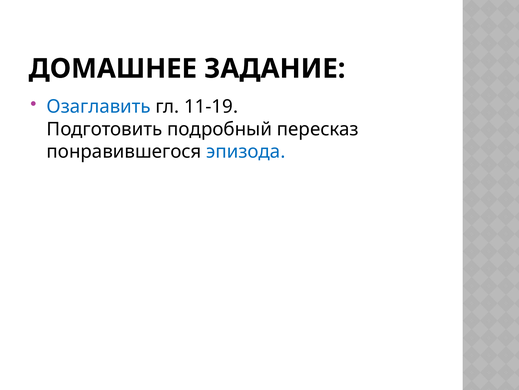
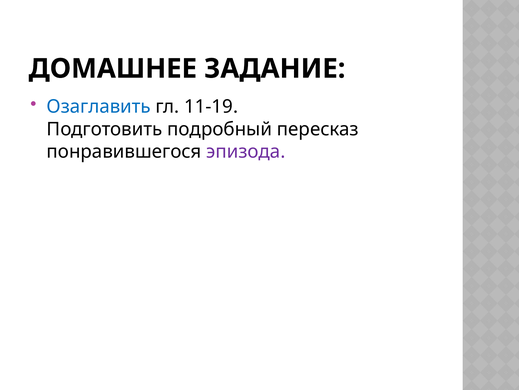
эпизода colour: blue -> purple
